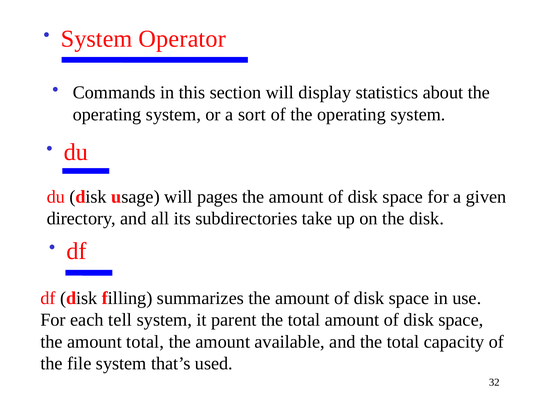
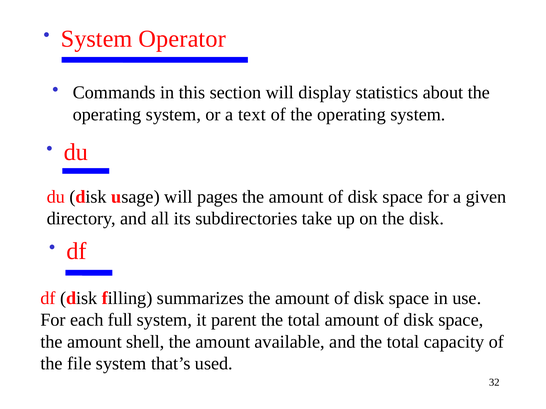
sort: sort -> text
tell: tell -> full
amount total: total -> shell
